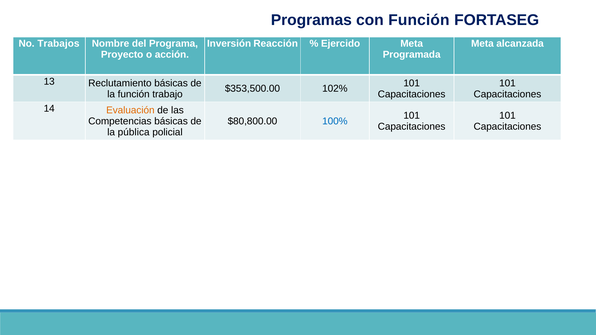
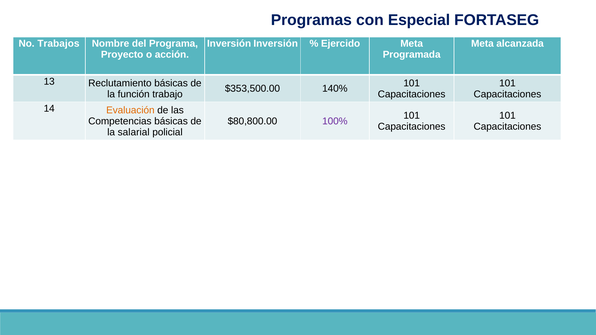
con Función: Función -> Especial
Inversión Reacción: Reacción -> Inversión
102%: 102% -> 140%
100% colour: blue -> purple
pública: pública -> salarial
